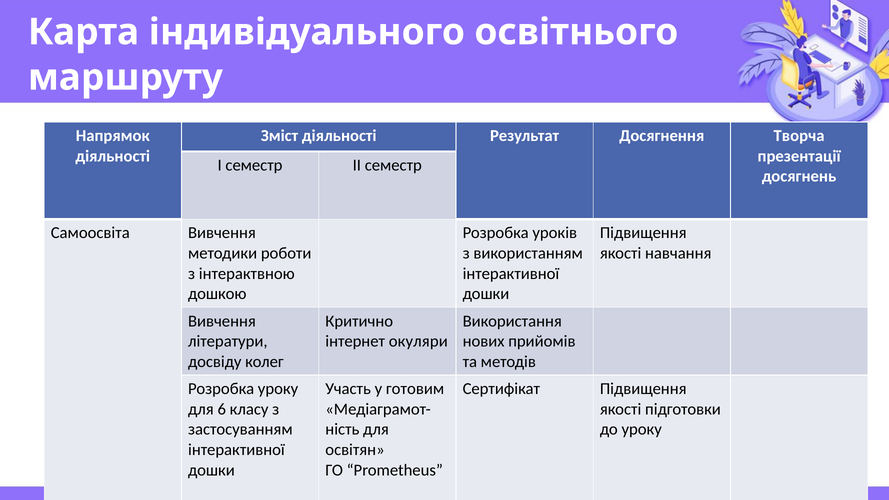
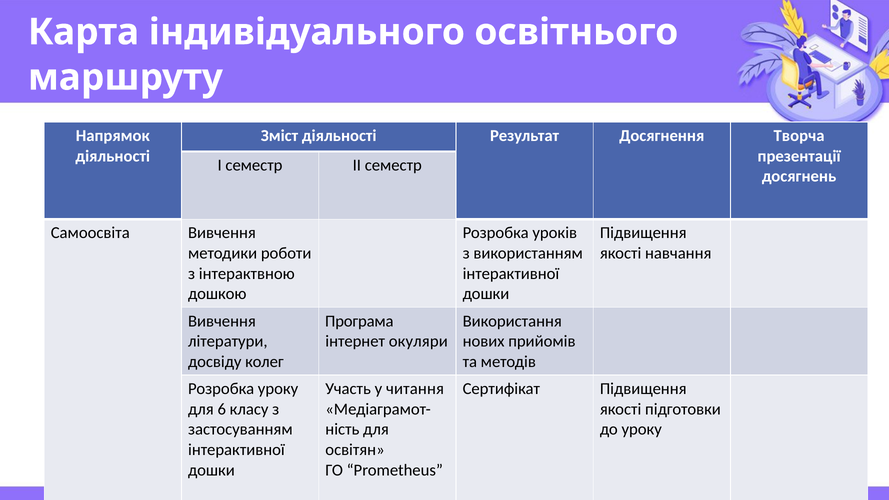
Критично: Критично -> Програма
готовим: готовим -> читання
